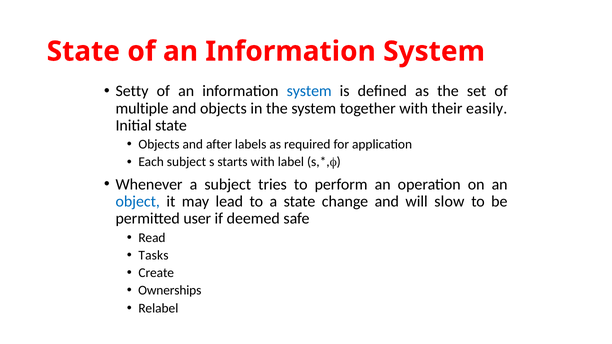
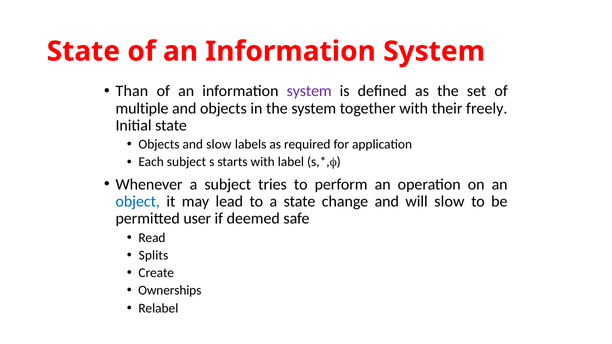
Setty: Setty -> Than
system at (309, 91) colour: blue -> purple
easily: easily -> freely
and after: after -> slow
Tasks: Tasks -> Splits
